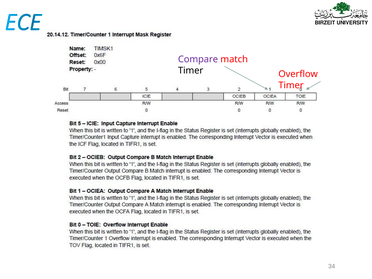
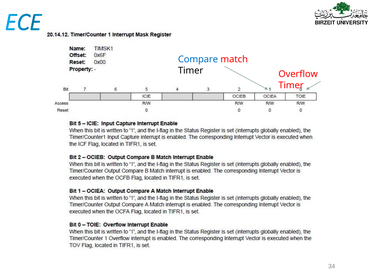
Compare colour: purple -> blue
